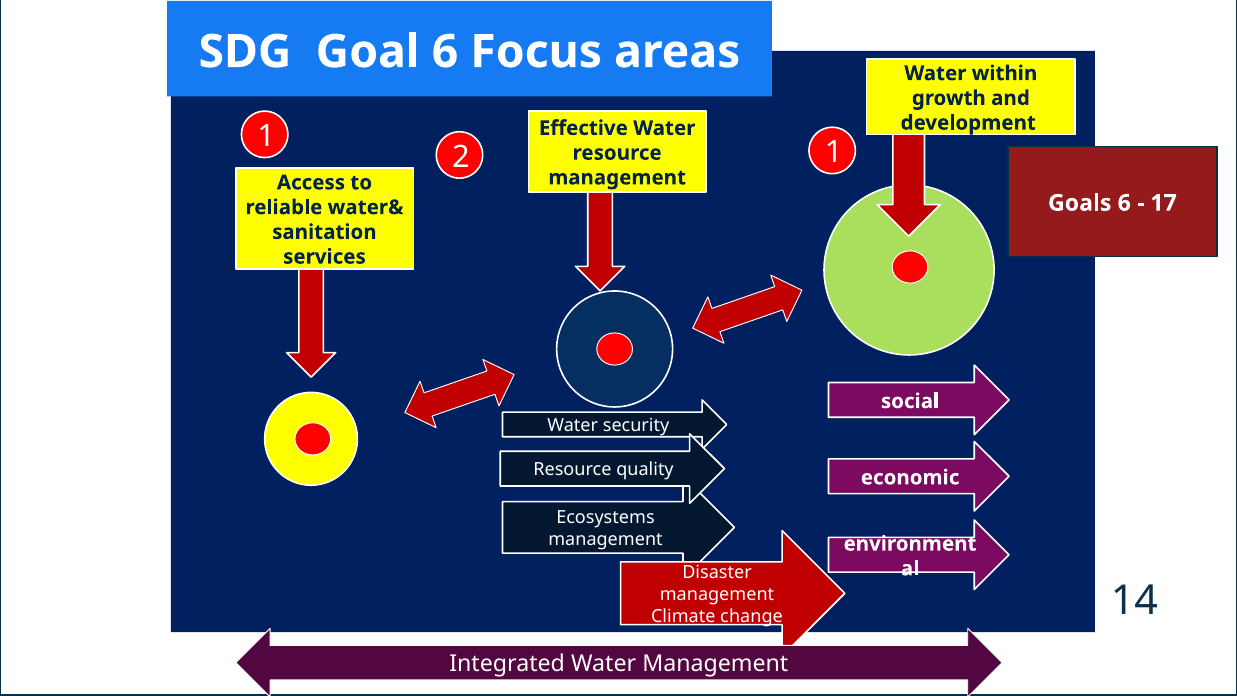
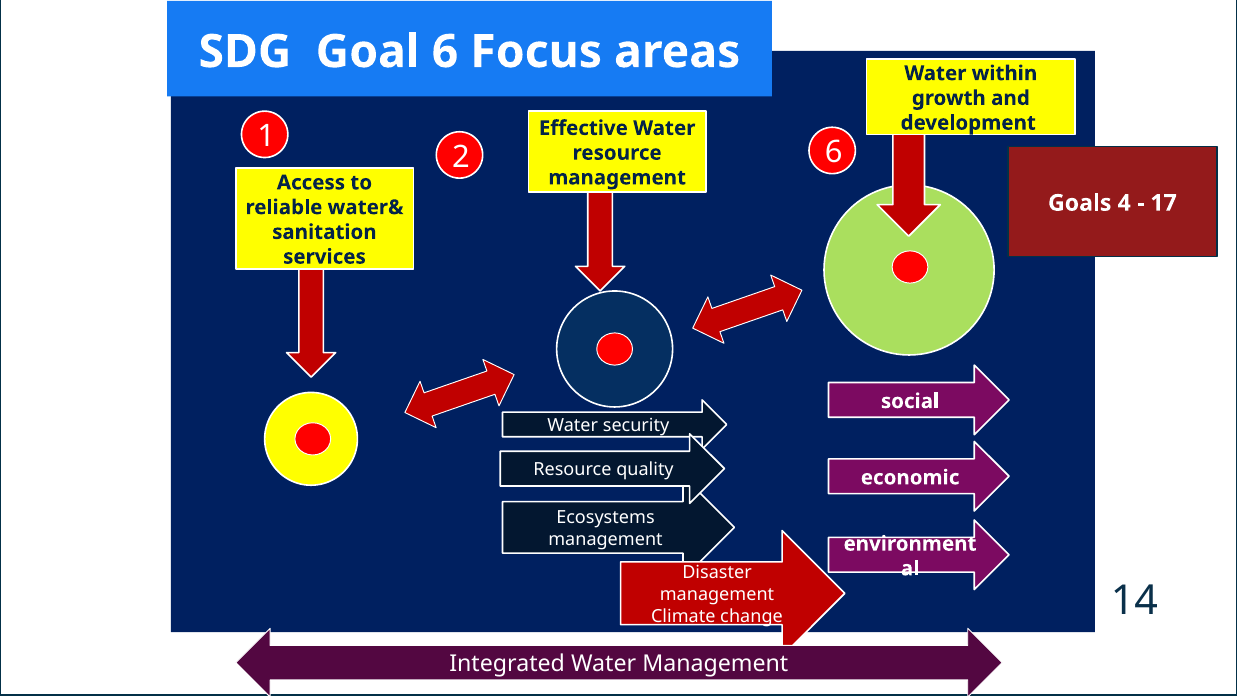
2 1: 1 -> 6
Goals 6: 6 -> 4
